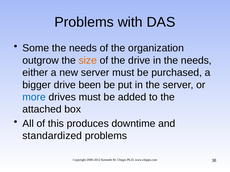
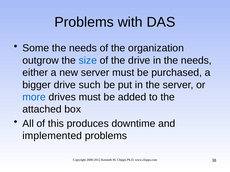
size colour: orange -> blue
been: been -> such
standardized: standardized -> implemented
